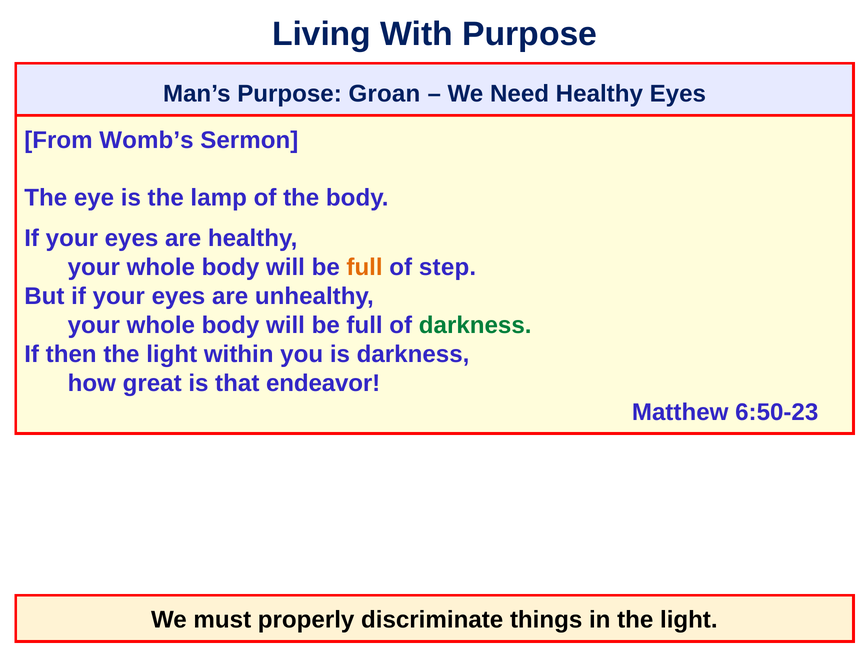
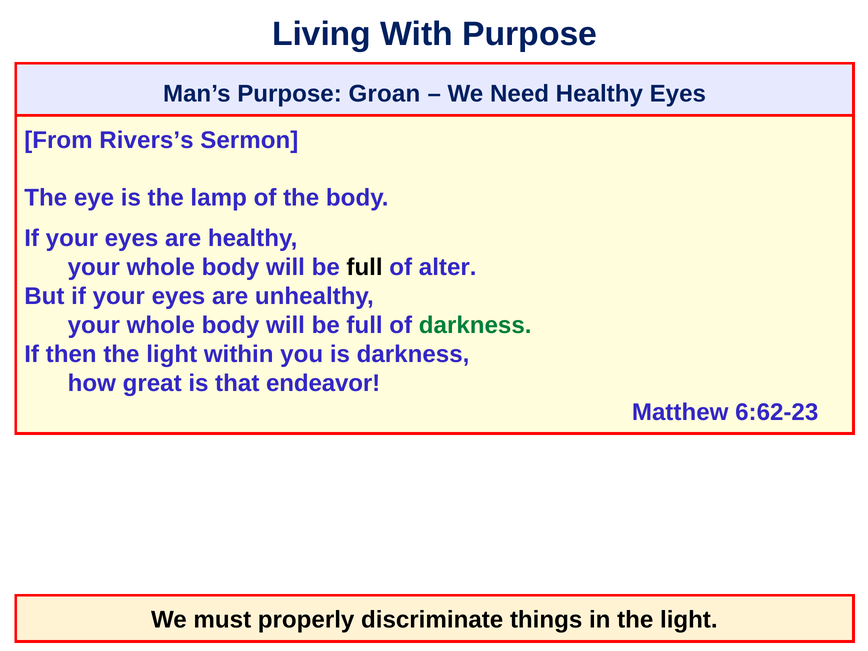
Womb’s: Womb’s -> Rivers’s
full at (365, 267) colour: orange -> black
step: step -> alter
6:50-23: 6:50-23 -> 6:62-23
